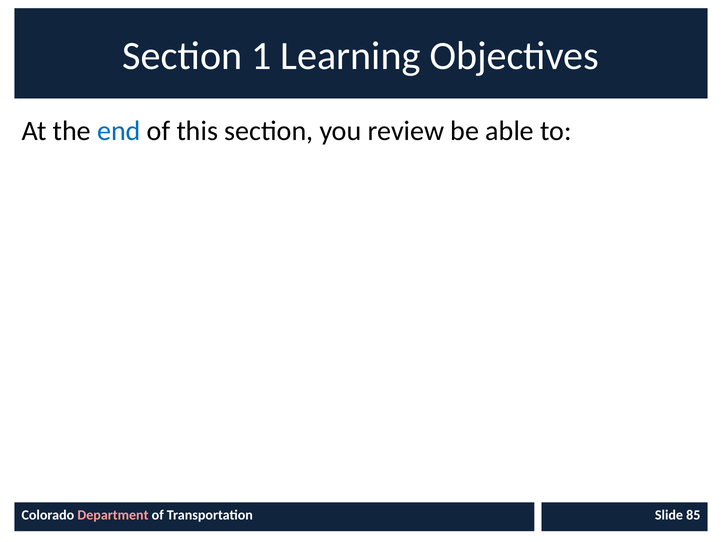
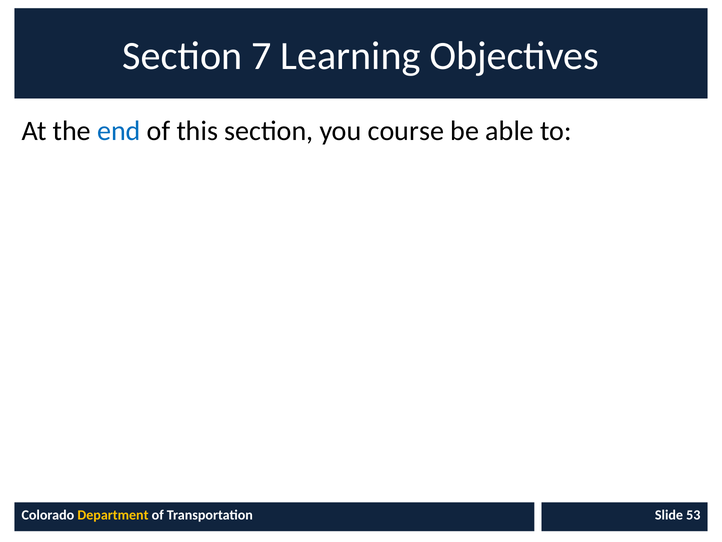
1: 1 -> 7
review: review -> course
Department colour: pink -> yellow
85: 85 -> 53
